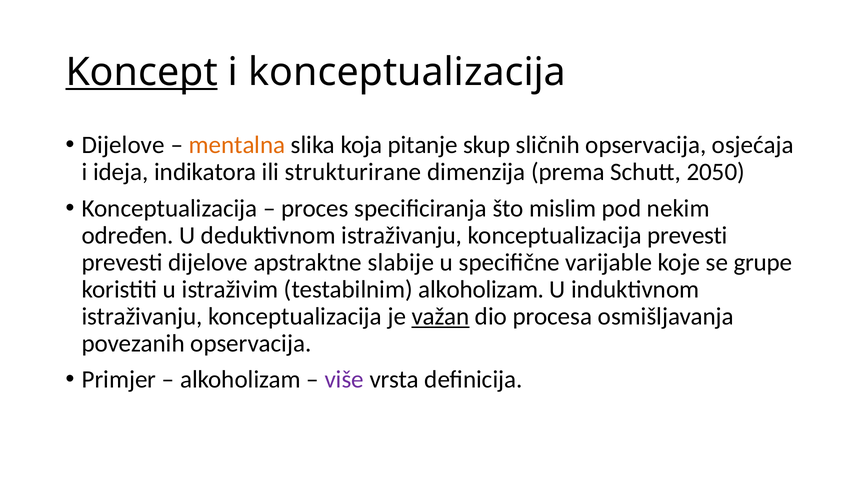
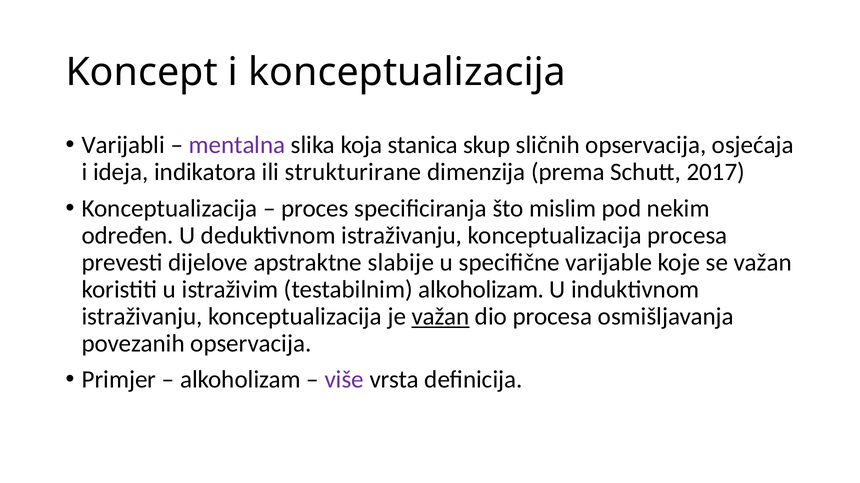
Koncept underline: present -> none
Dijelove at (123, 145): Dijelove -> Varijabli
mentalna colour: orange -> purple
pitanje: pitanje -> stanica
2050: 2050 -> 2017
konceptualizacija prevesti: prevesti -> procesa
se grupe: grupe -> važan
